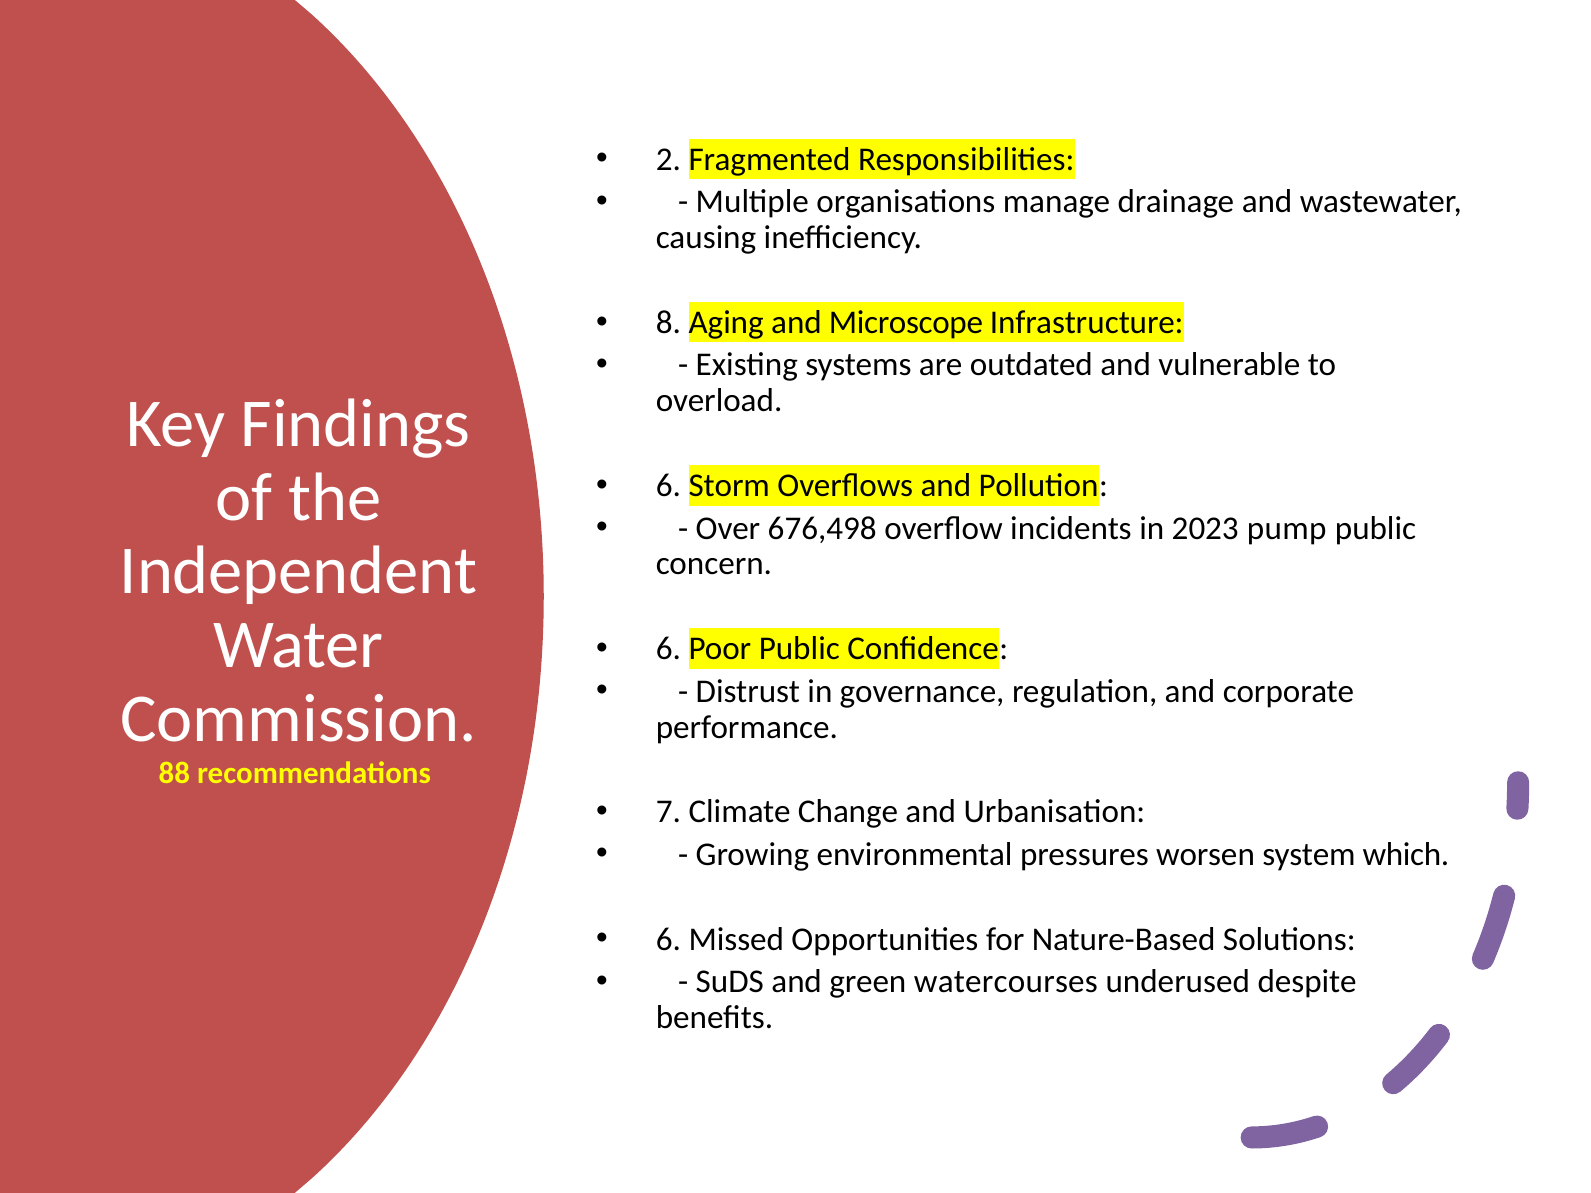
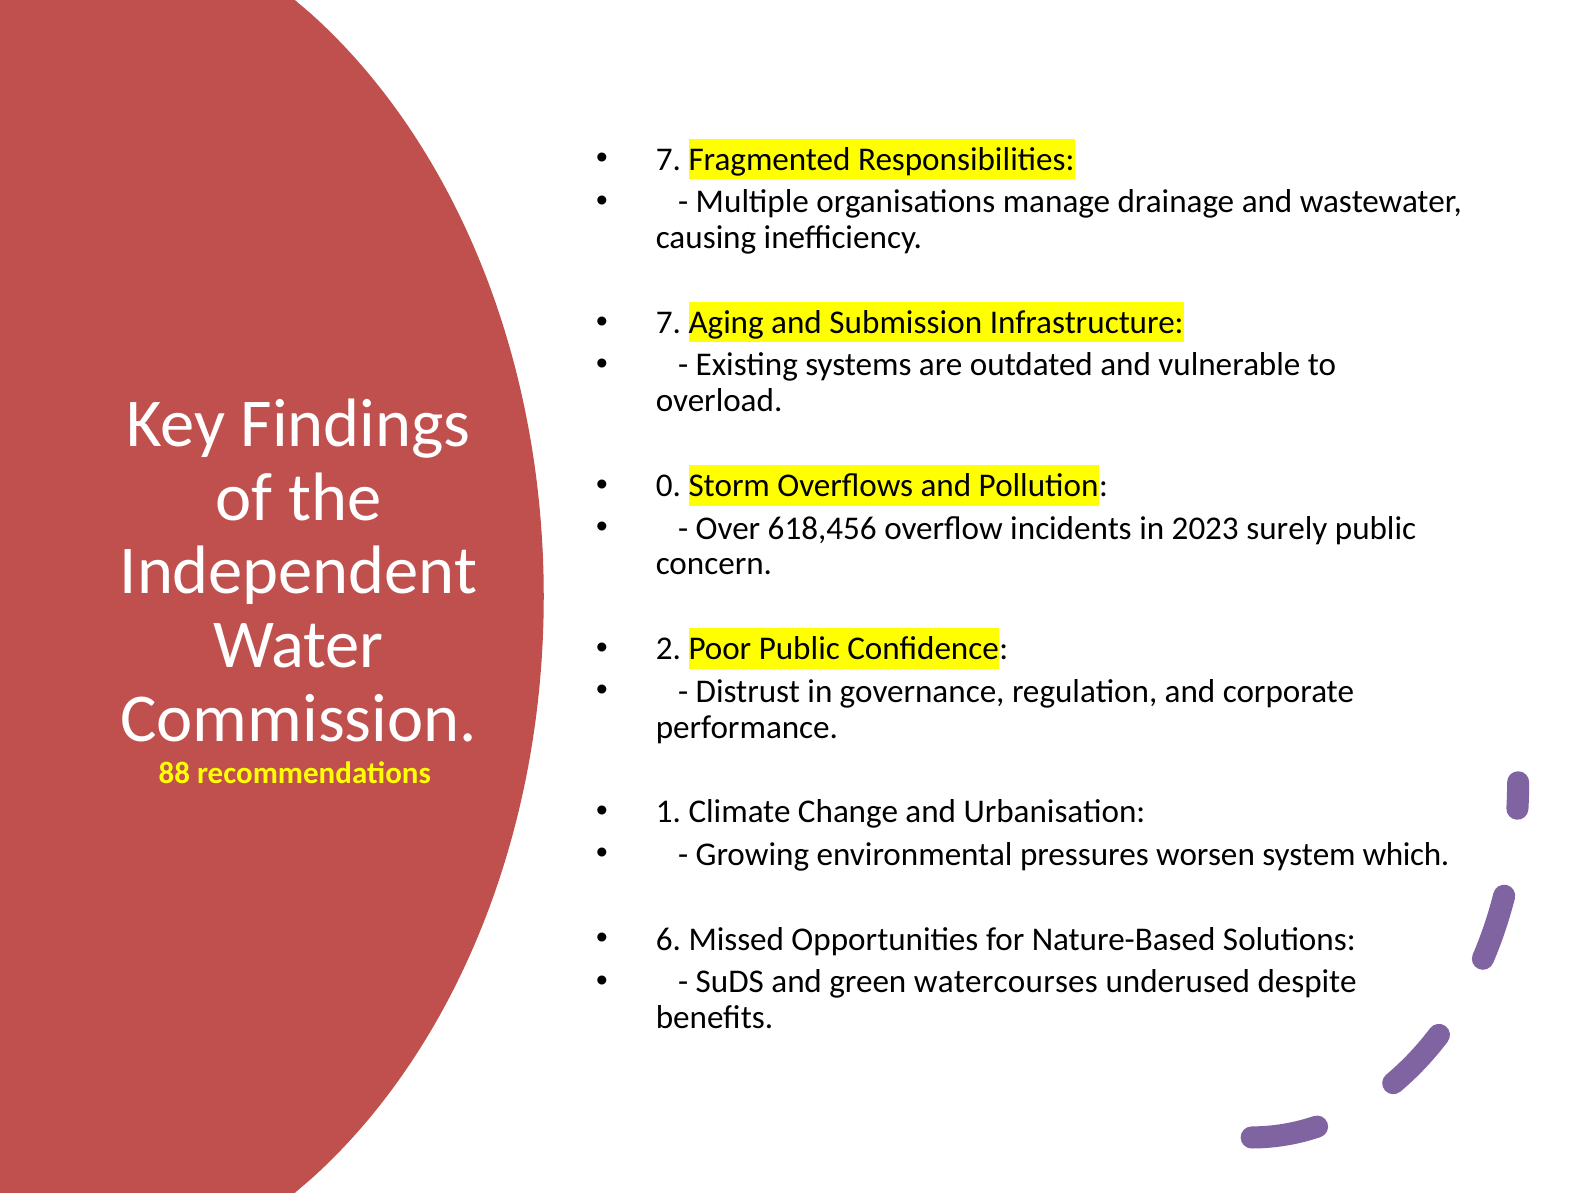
2 at (668, 159): 2 -> 7
8 at (668, 323): 8 -> 7
Microscope: Microscope -> Submission
6 at (668, 486): 6 -> 0
676,498: 676,498 -> 618,456
pump: pump -> surely
6 at (668, 649): 6 -> 2
7: 7 -> 1
